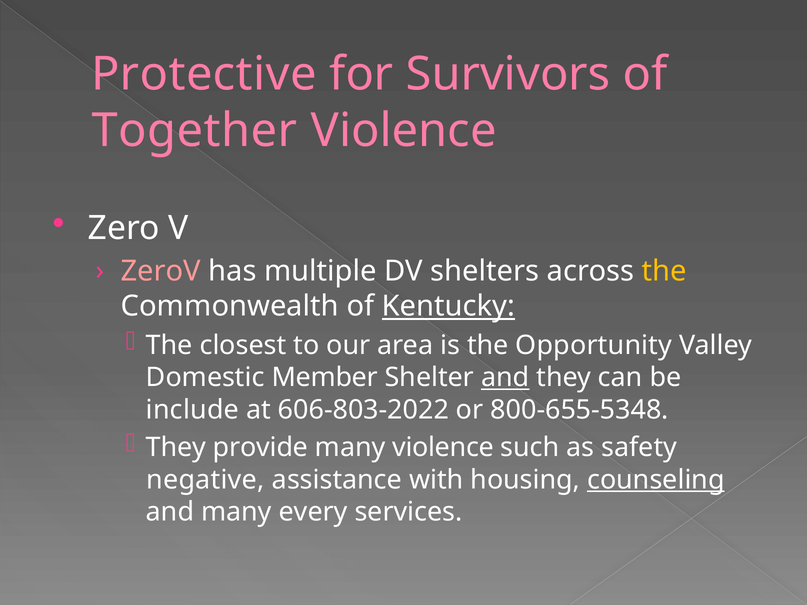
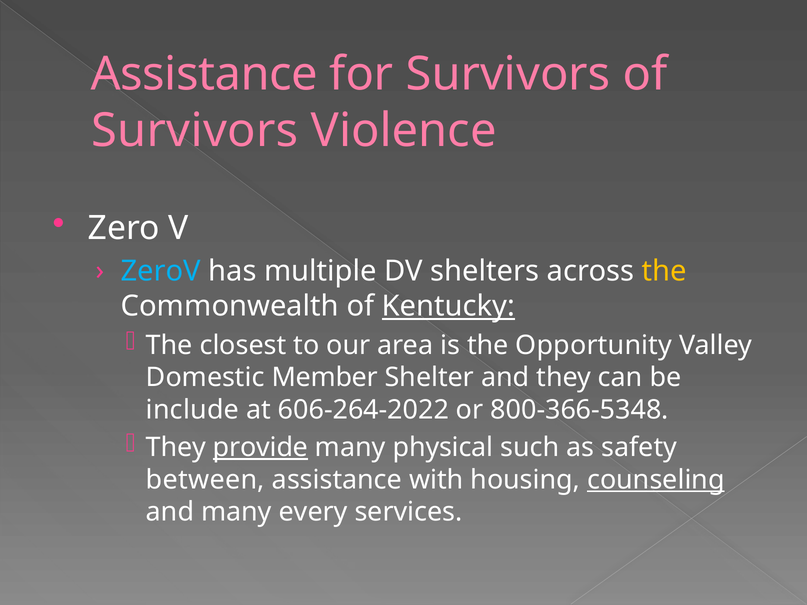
Protective at (204, 74): Protective -> Assistance
Together at (195, 131): Together -> Survivors
ZeroV colour: pink -> light blue
and at (505, 378) underline: present -> none
606-803-2022: 606-803-2022 -> 606-264-2022
800-655-5348: 800-655-5348 -> 800-366-5348
provide underline: none -> present
many violence: violence -> physical
negative: negative -> between
